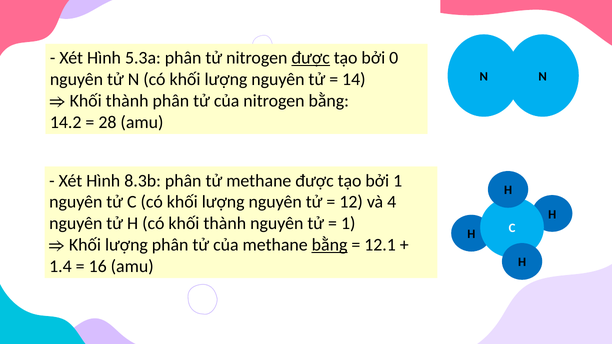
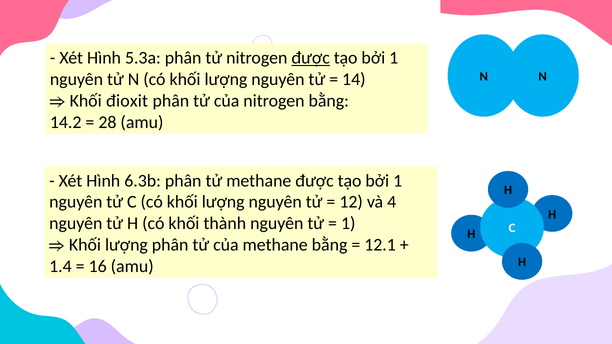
0 at (394, 58): 0 -> 1
thành at (127, 101): thành -> đioxit
8.3b: 8.3b -> 6.3b
bằng at (330, 245) underline: present -> none
